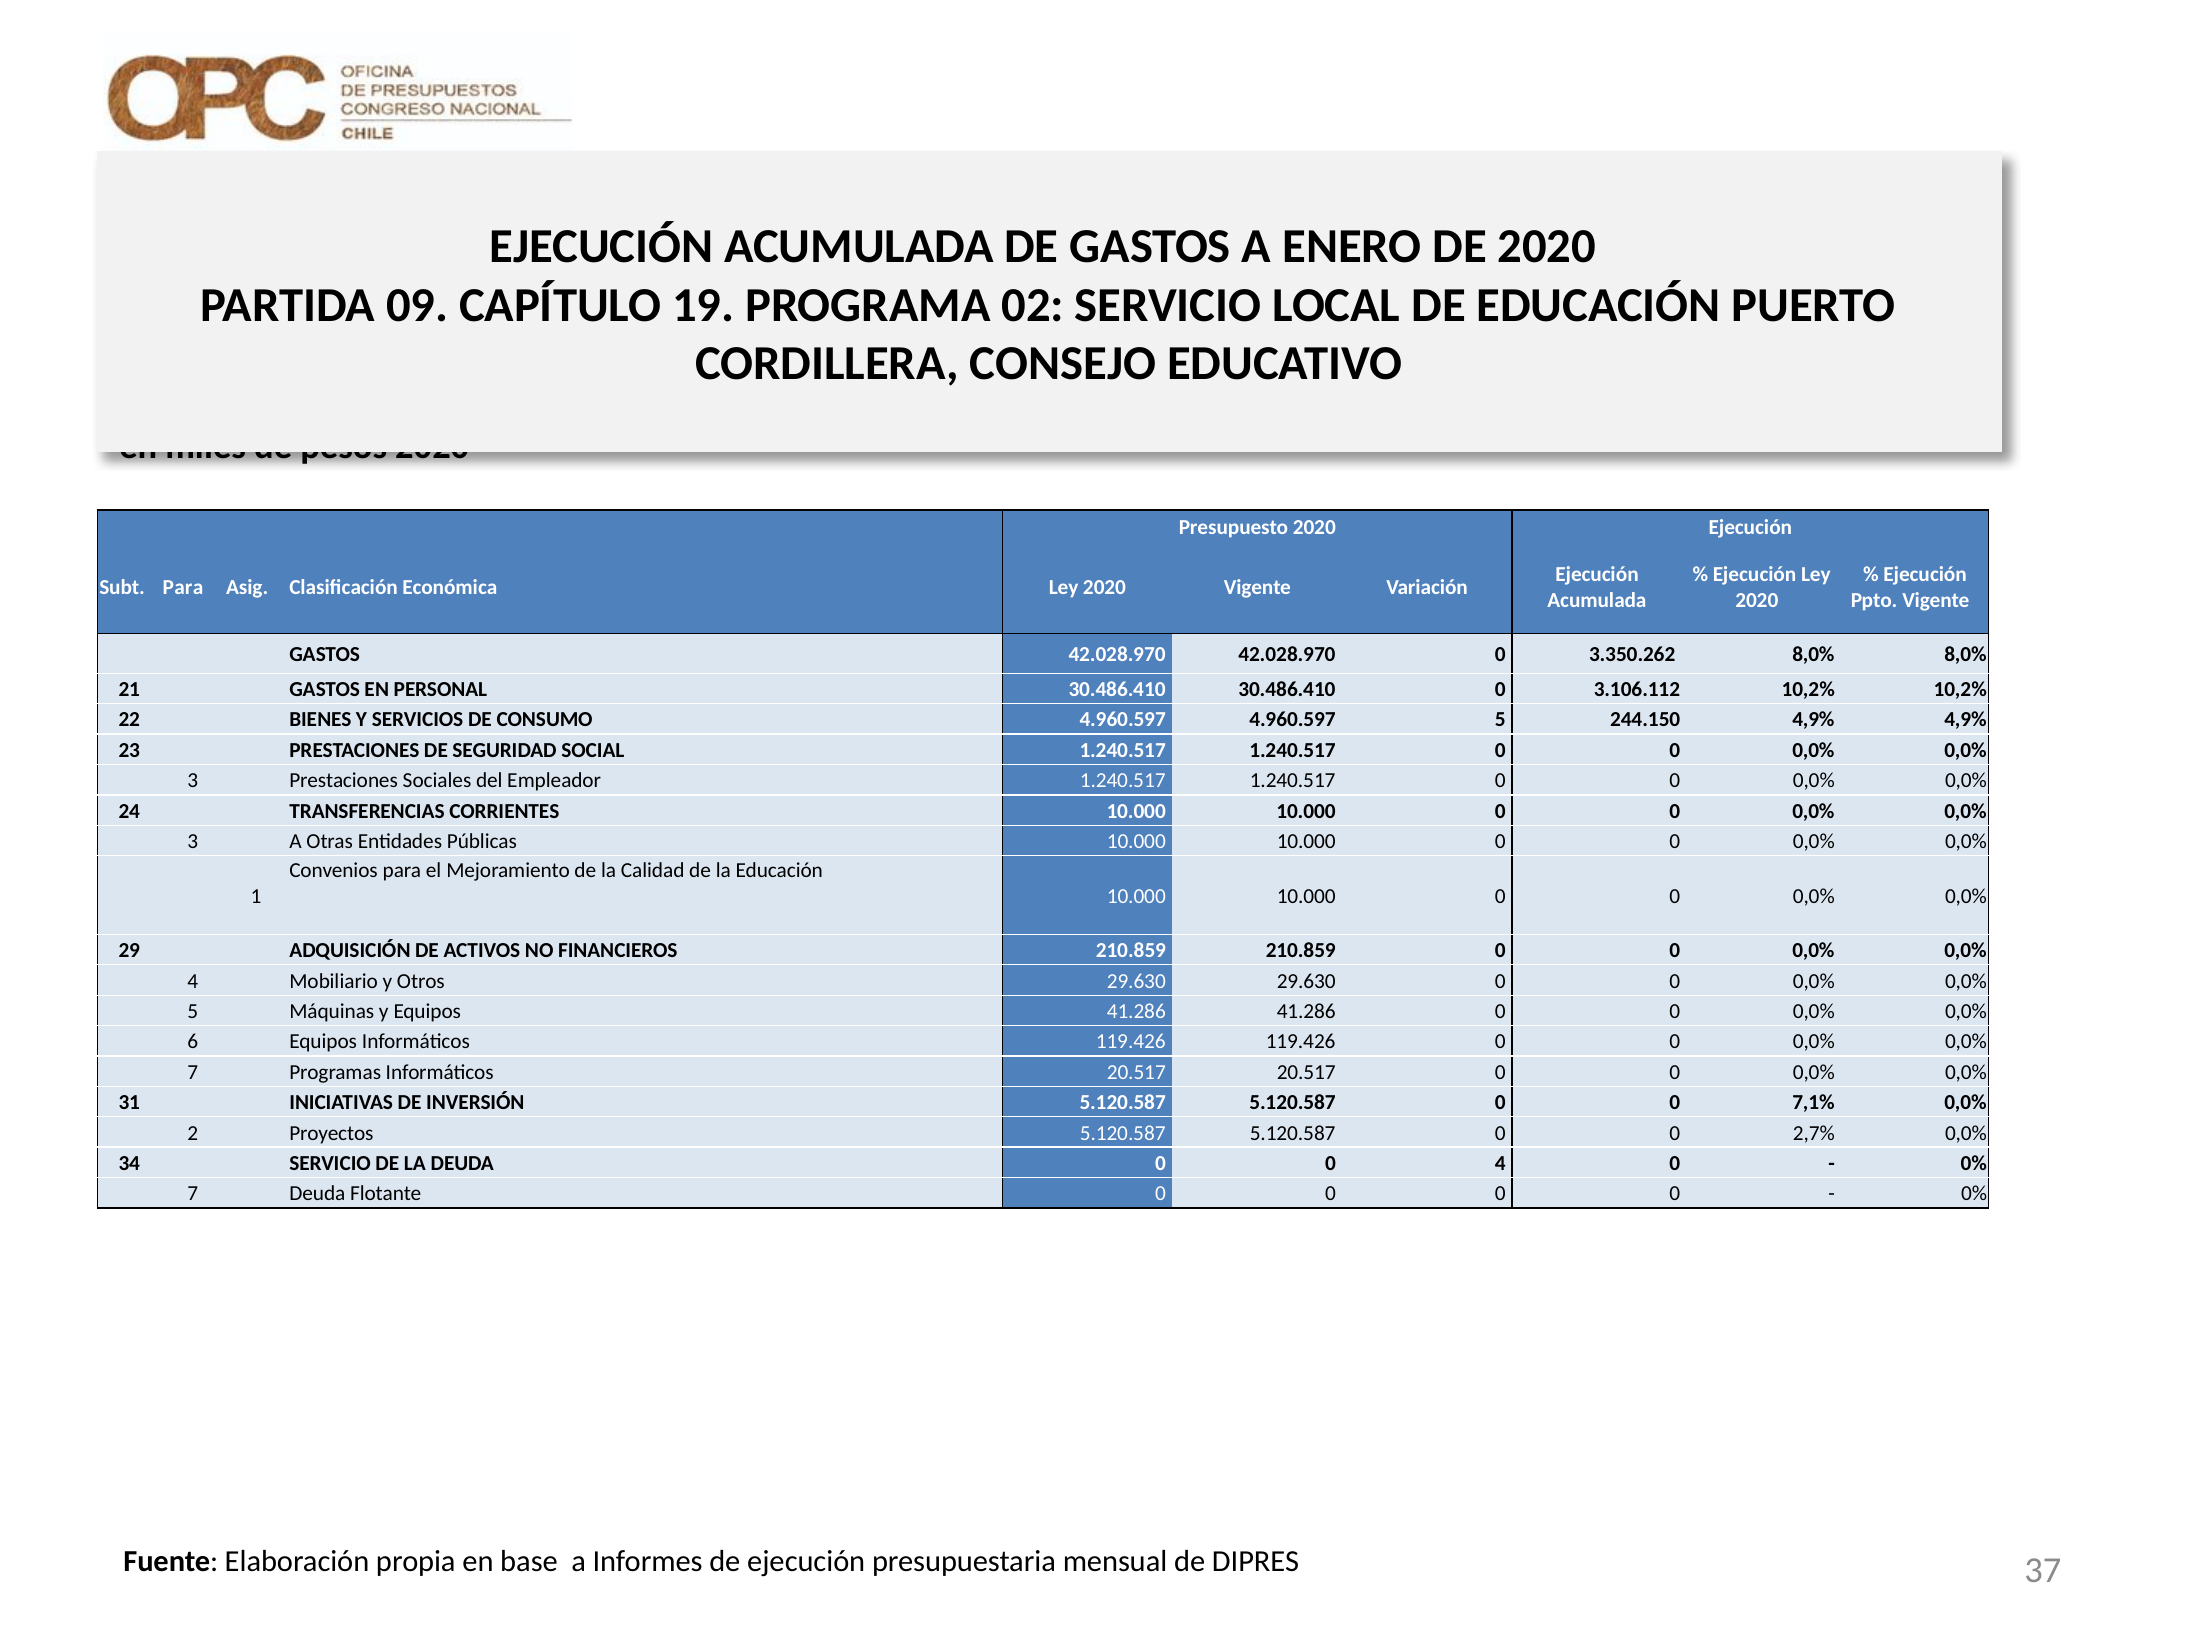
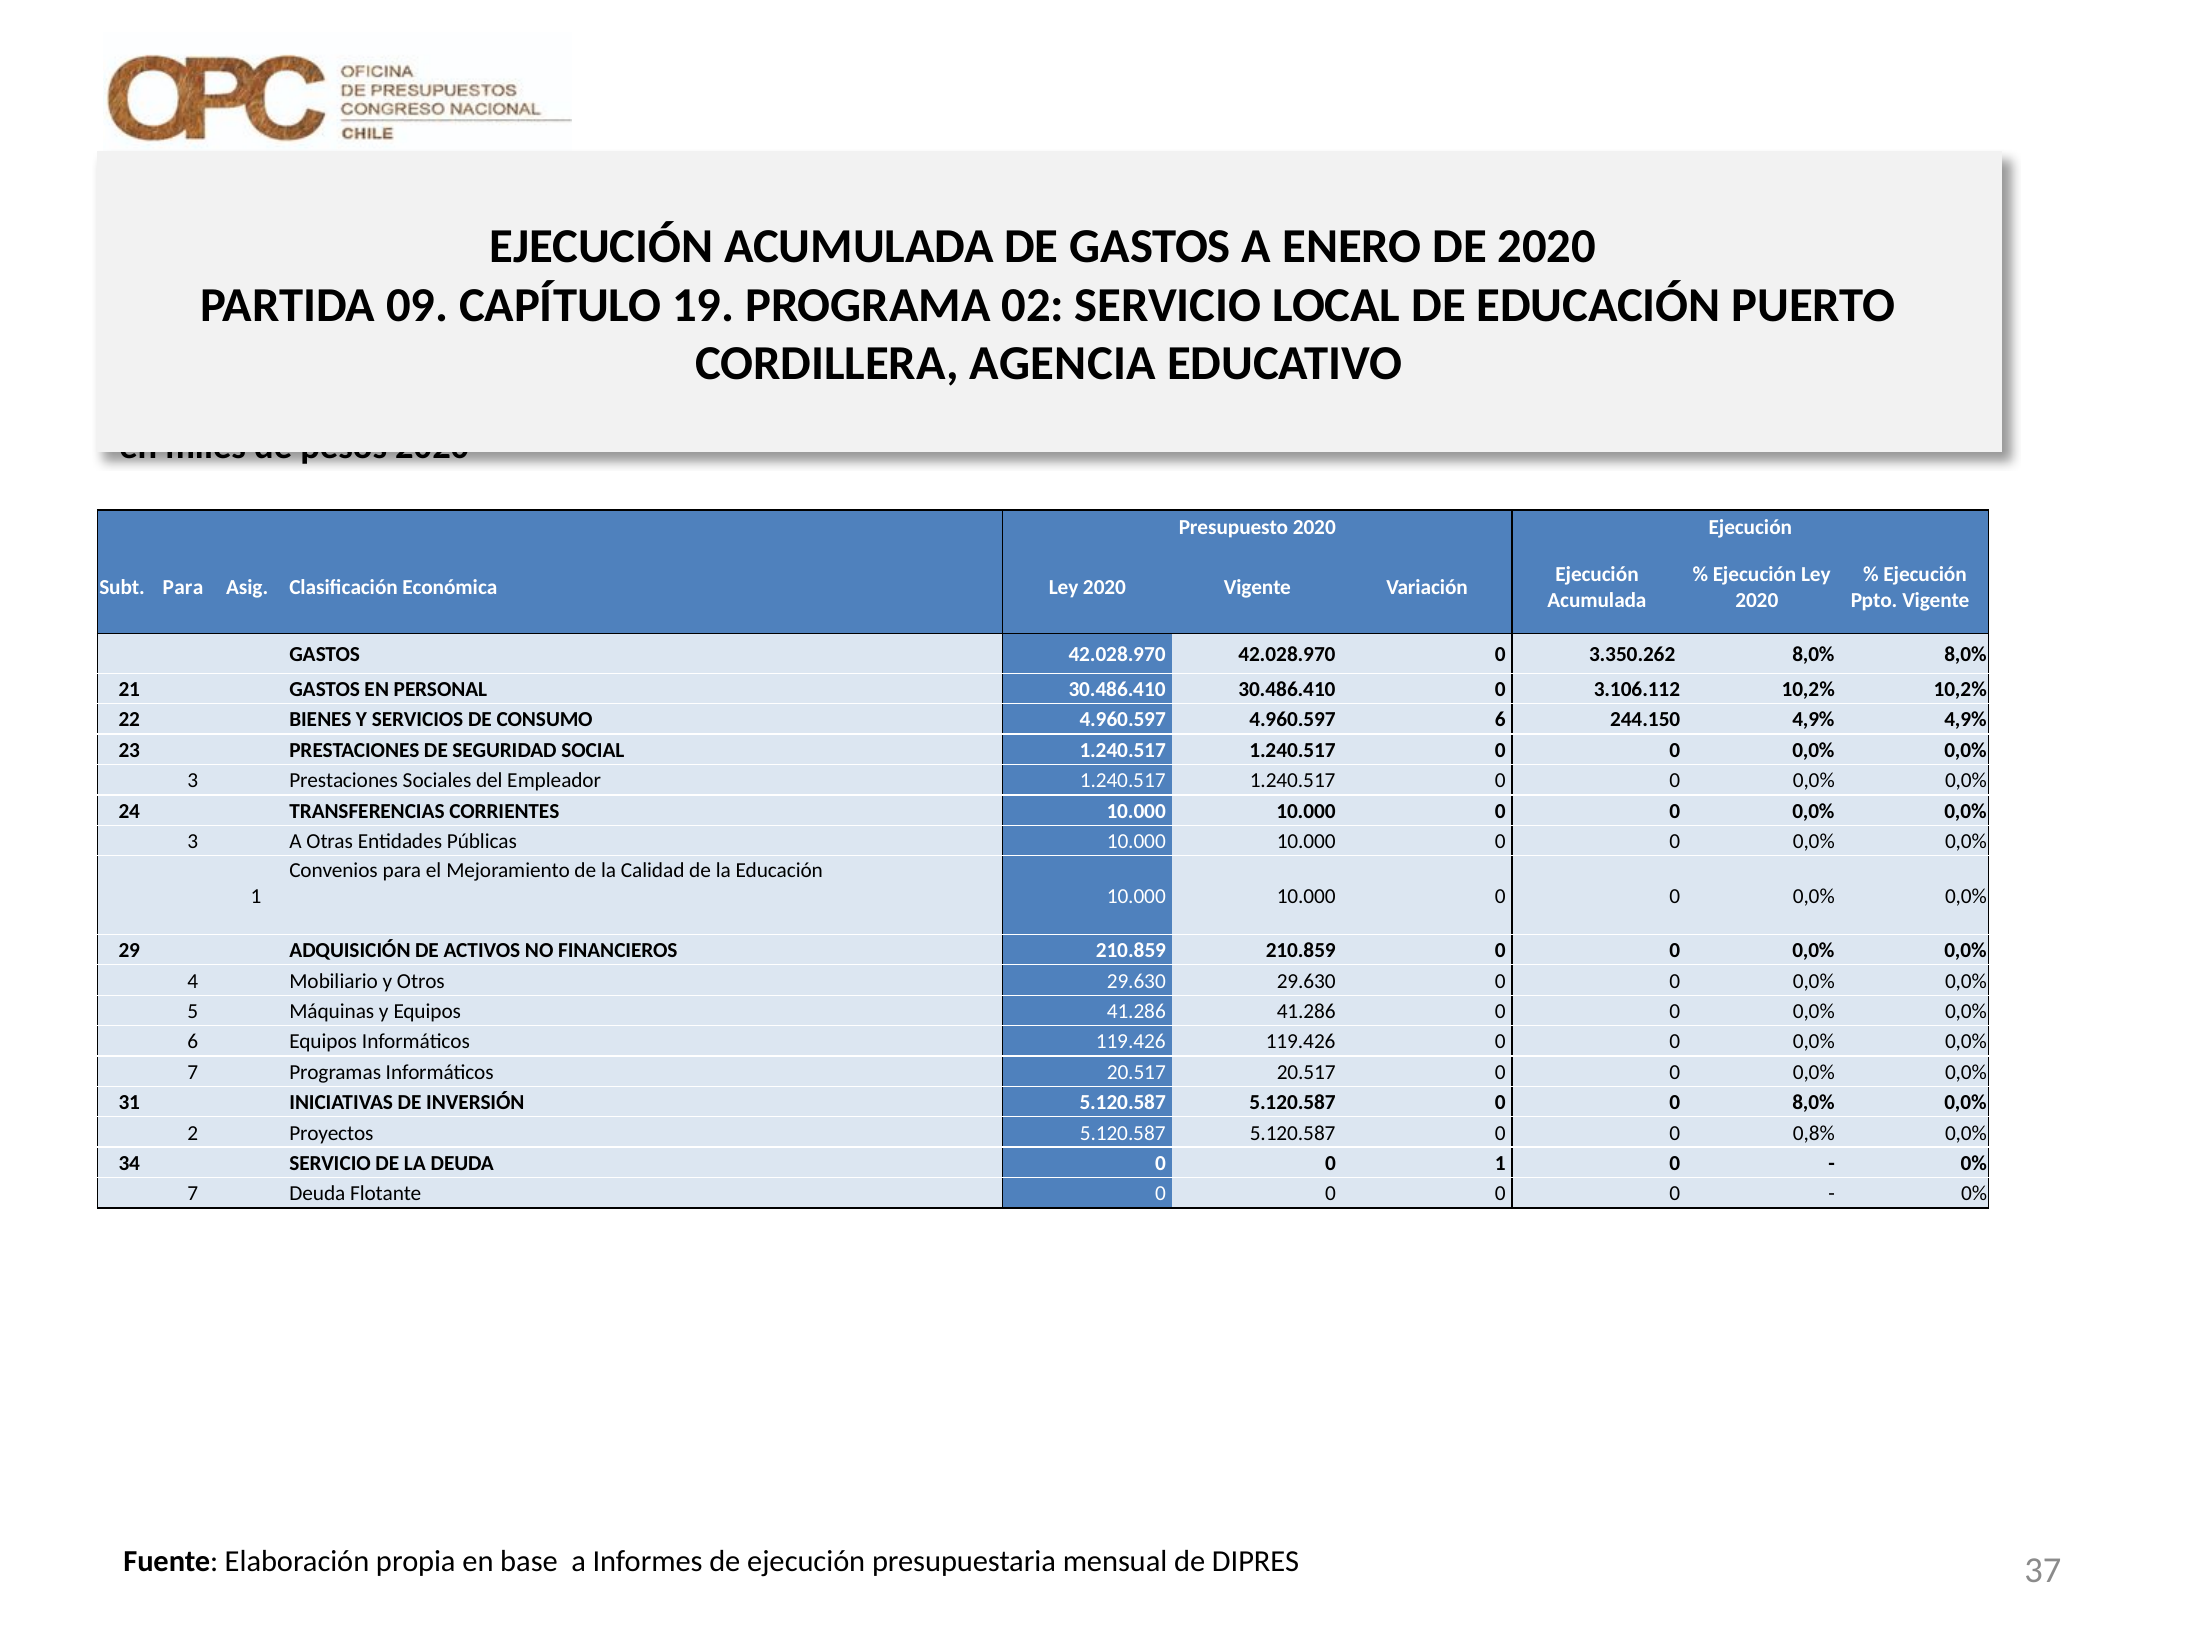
CONSEJO: CONSEJO -> AGENCIA
4.960.597 5: 5 -> 6
0 7,1%: 7,1% -> 8,0%
2,7%: 2,7% -> 0,8%
0 4: 4 -> 1
